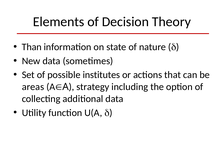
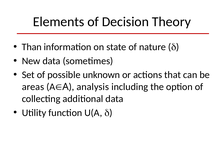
institutes: institutes -> unknown
strategy: strategy -> analysis
